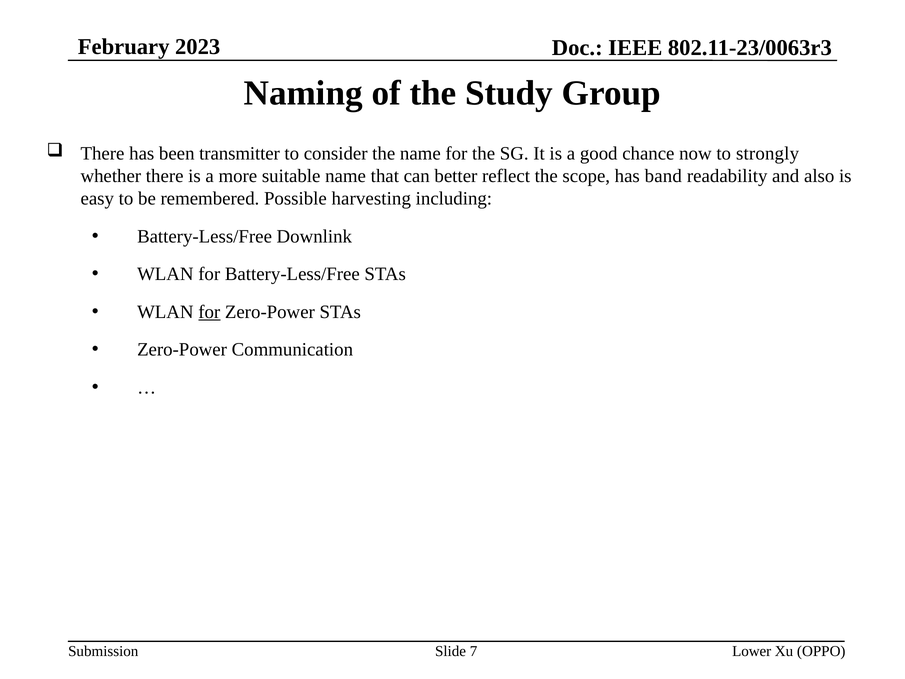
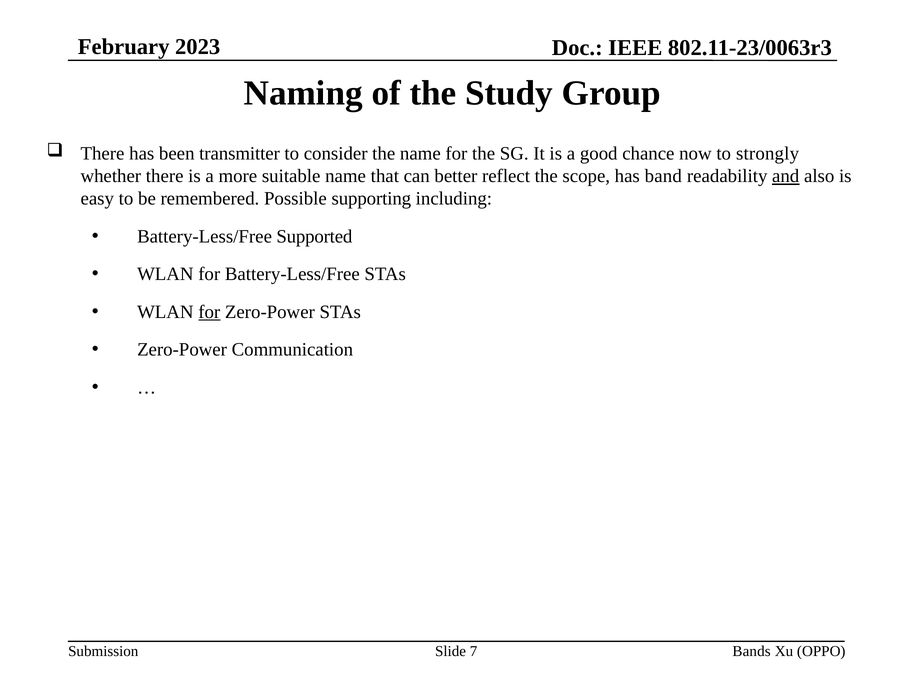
and underline: none -> present
harvesting: harvesting -> supporting
Downlink: Downlink -> Supported
Lower: Lower -> Bands
